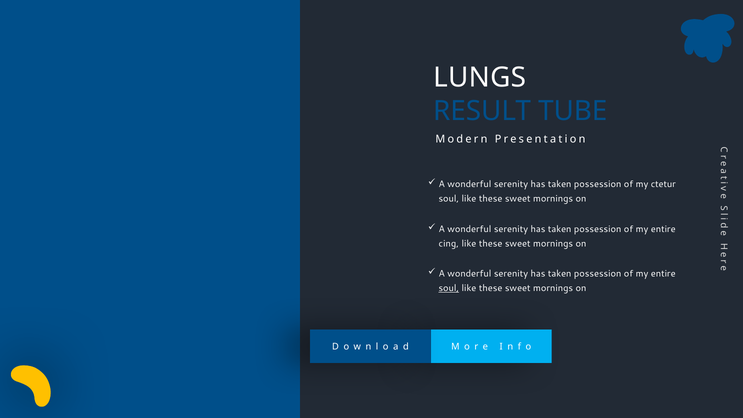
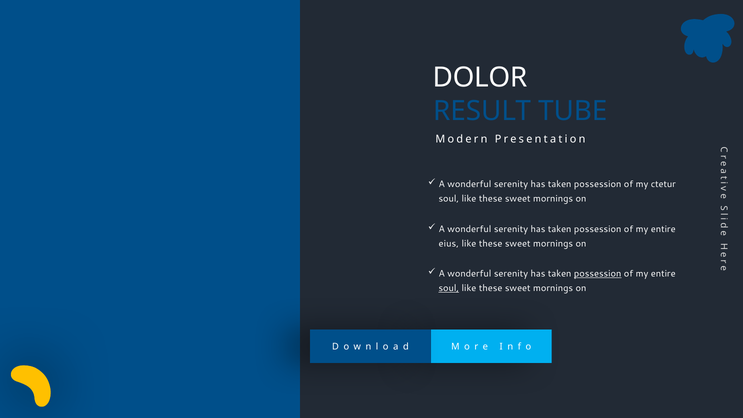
LUNGS: LUNGS -> DOLOR
cing: cing -> eius
possession at (598, 274) underline: none -> present
